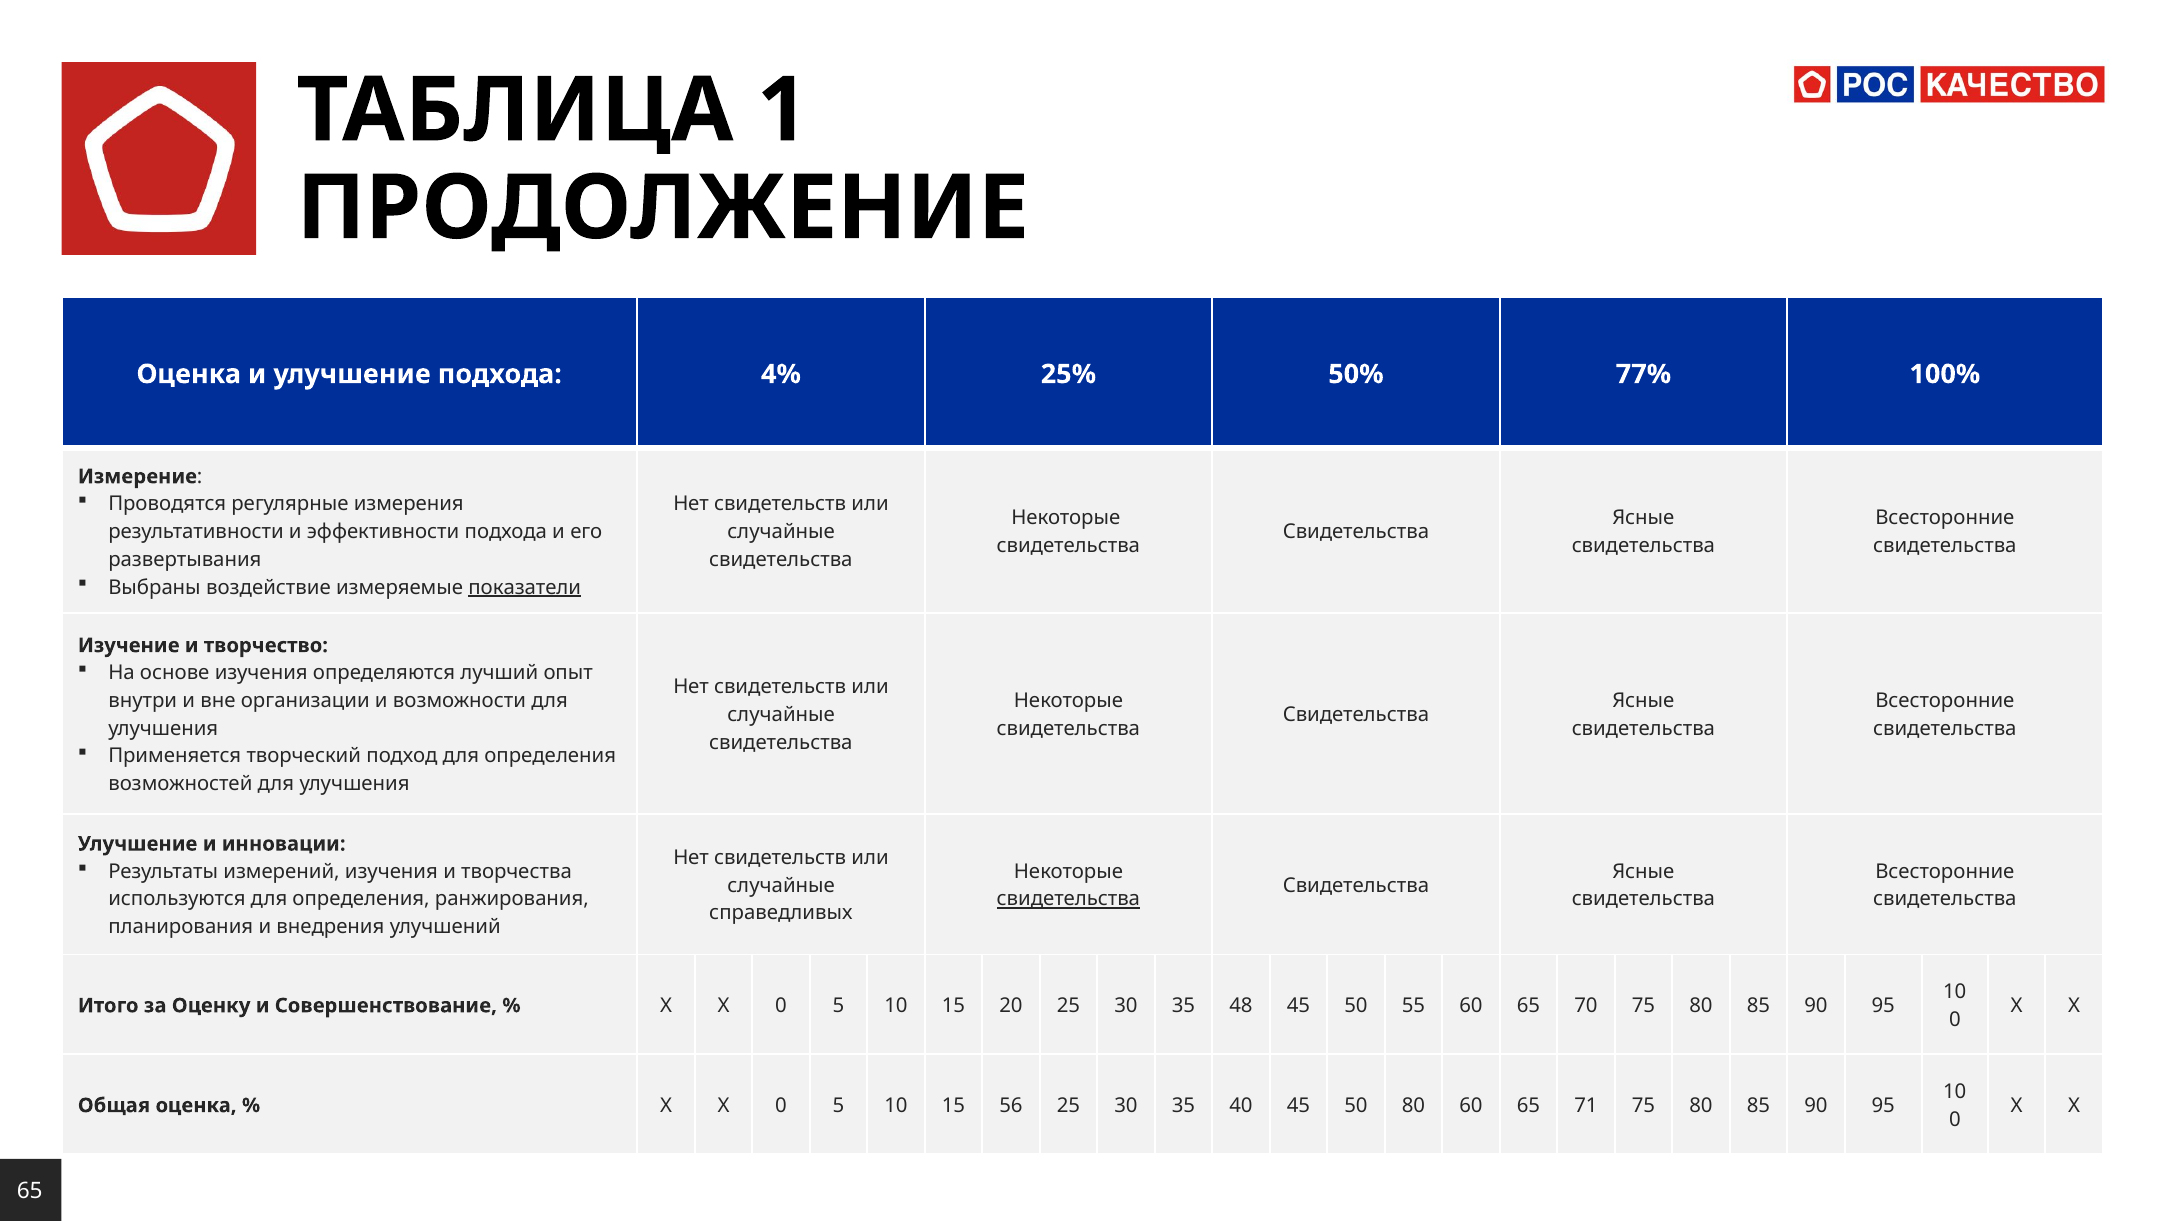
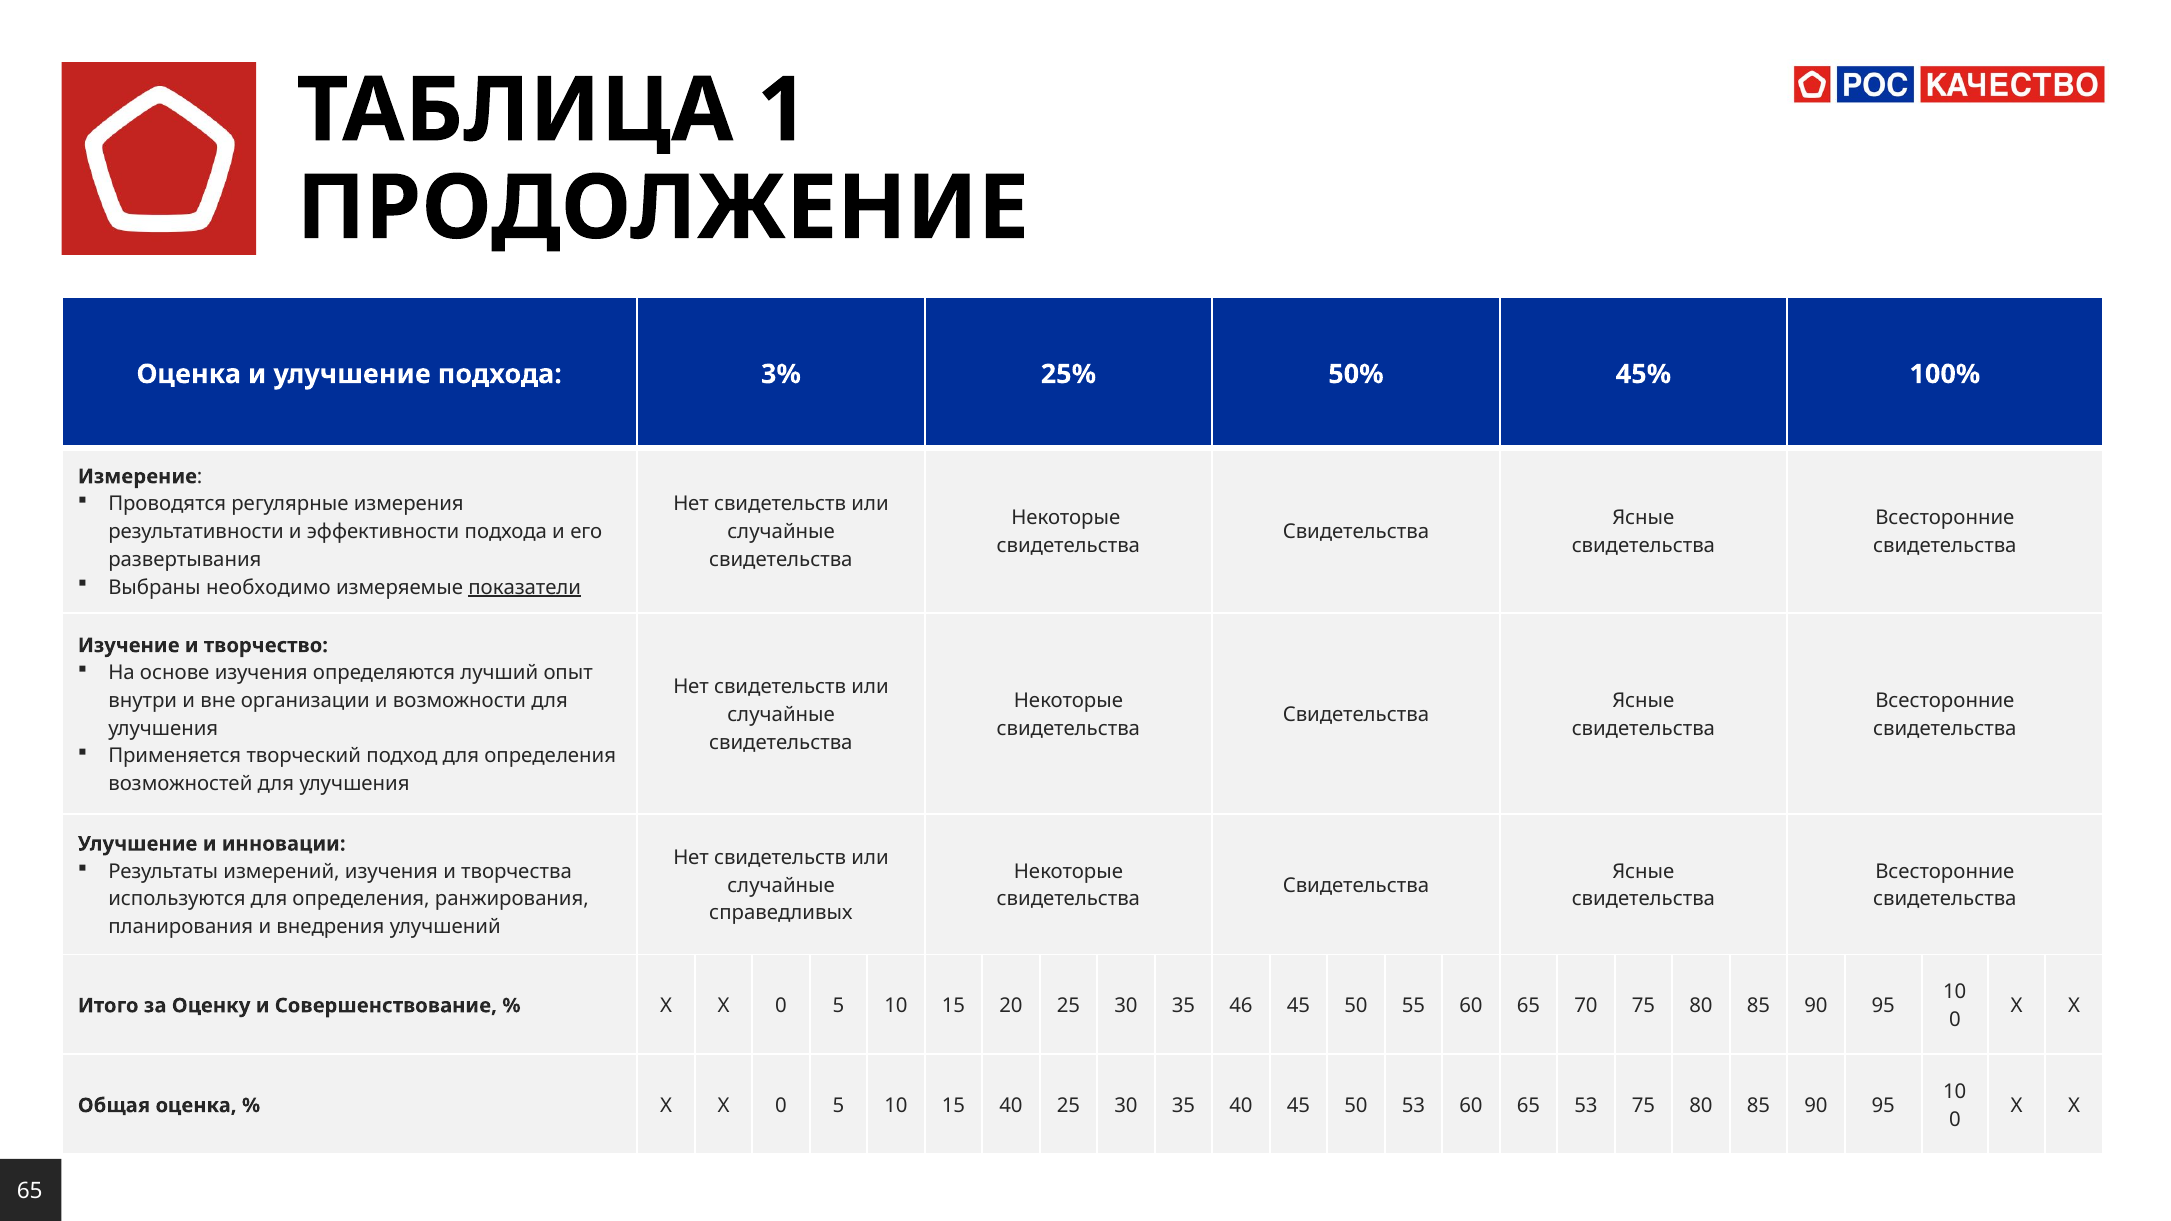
4%: 4% -> 3%
77%: 77% -> 45%
воздействие: воздействие -> необходимо
свидетельства at (1068, 899) underline: present -> none
48: 48 -> 46
15 56: 56 -> 40
50 80: 80 -> 53
65 71: 71 -> 53
